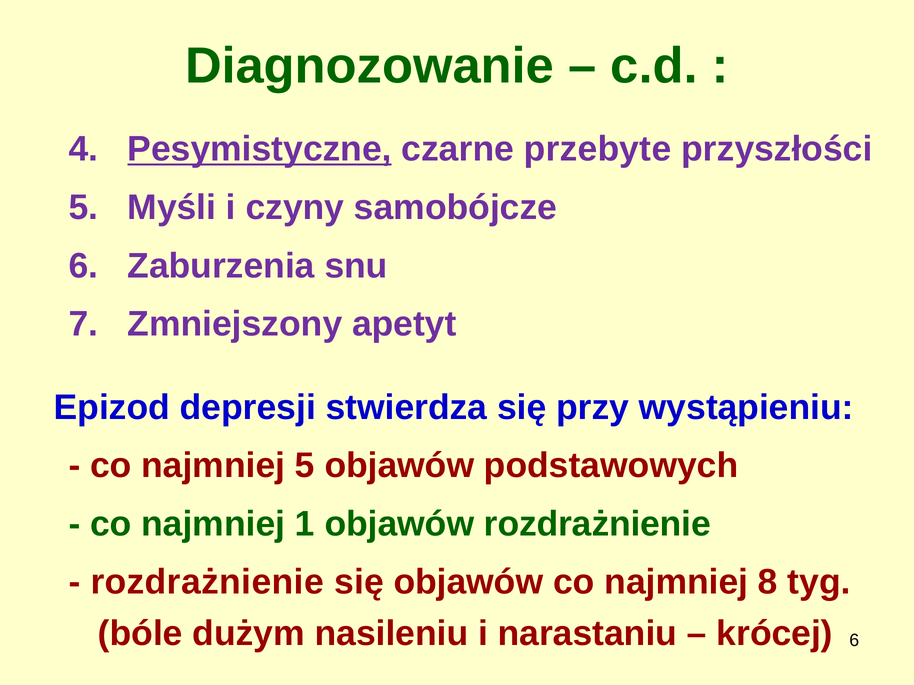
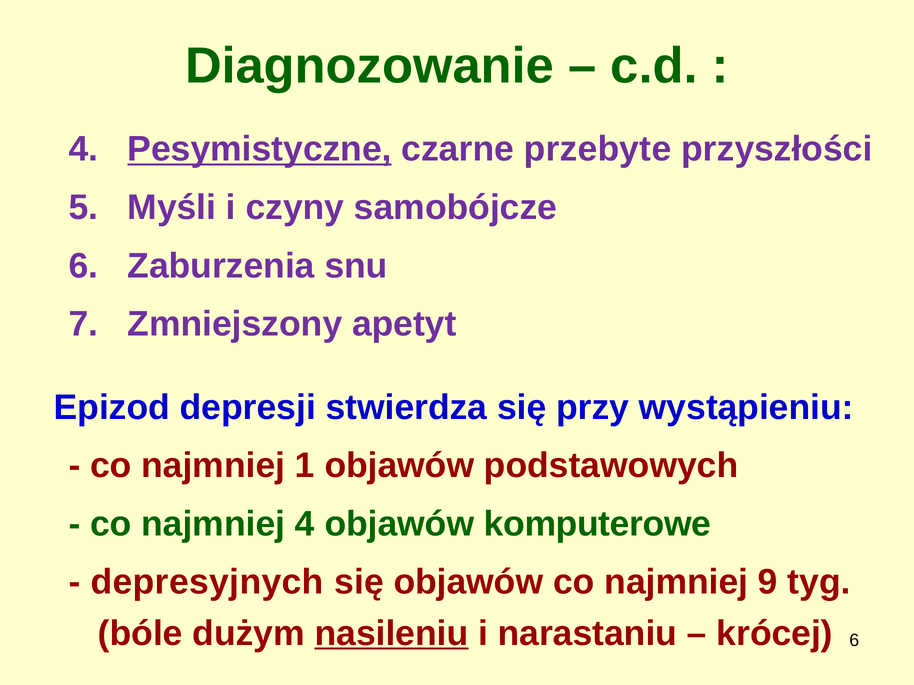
najmniej 5: 5 -> 1
najmniej 1: 1 -> 4
objawów rozdrażnienie: rozdrażnienie -> komputerowe
rozdrażnienie at (207, 583): rozdrażnienie -> depresyjnych
8: 8 -> 9
nasileniu underline: none -> present
